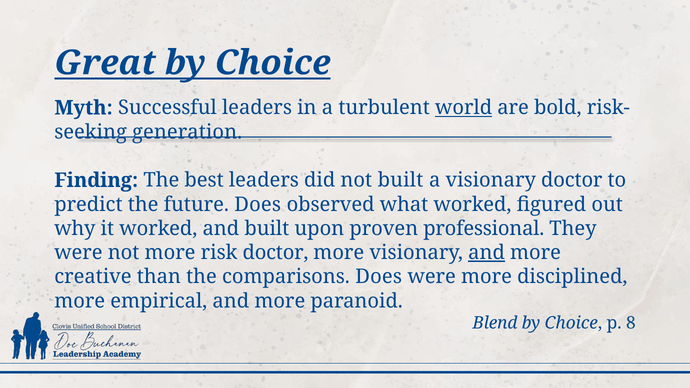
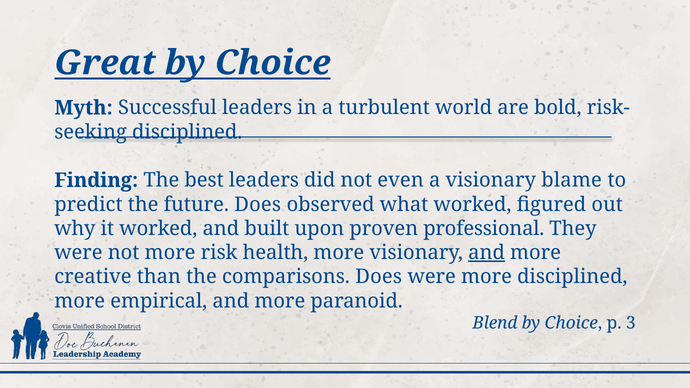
world underline: present -> none
generation at (187, 132): generation -> disciplined
not built: built -> even
visionary doctor: doctor -> blame
risk doctor: doctor -> health
8: 8 -> 3
